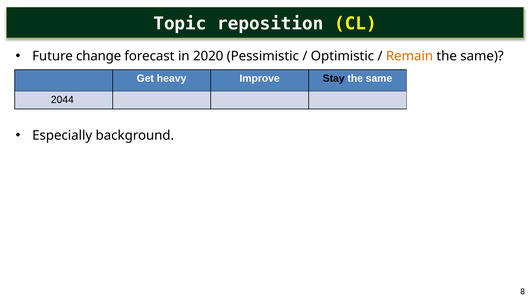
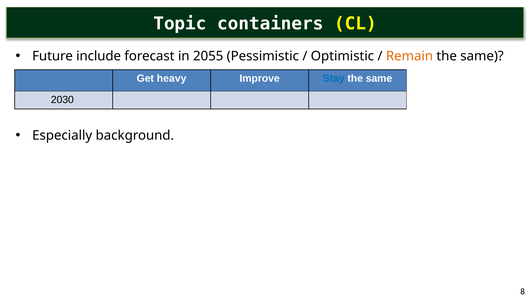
reposition: reposition -> containers
change: change -> include
2020: 2020 -> 2055
Stay colour: black -> blue
2044: 2044 -> 2030
